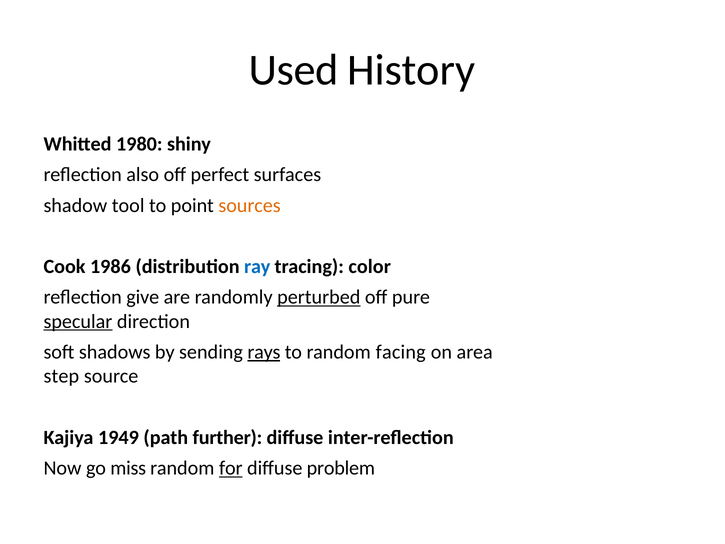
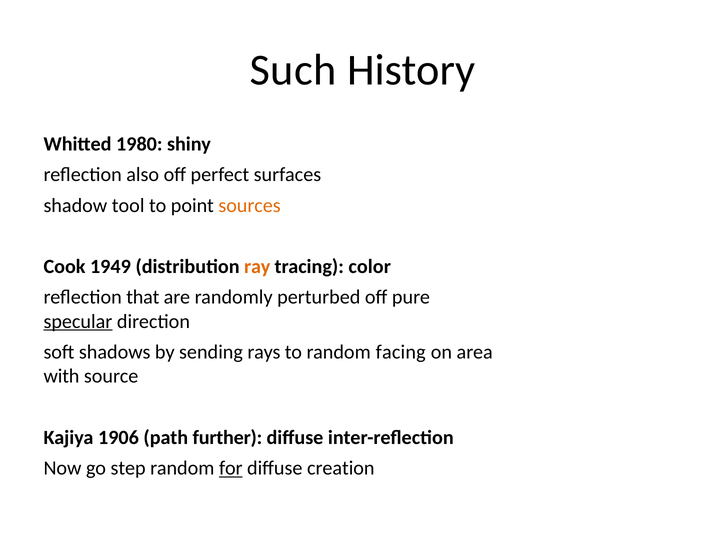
Used: Used -> Such
1986: 1986 -> 1949
ray colour: blue -> orange
give: give -> that
perturbed underline: present -> none
rays underline: present -> none
step: step -> with
1949: 1949 -> 1906
miss: miss -> step
problem: problem -> creation
